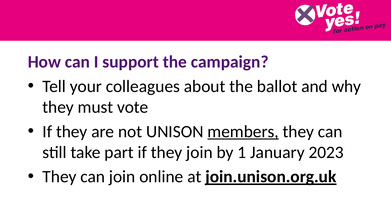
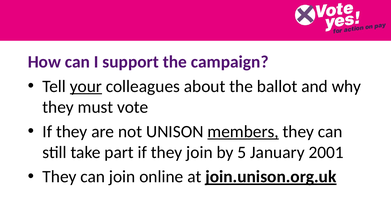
your underline: none -> present
1: 1 -> 5
2023: 2023 -> 2001
